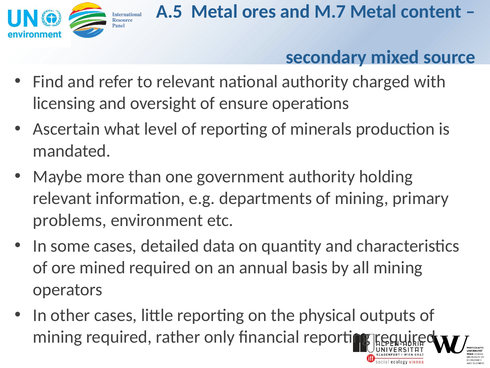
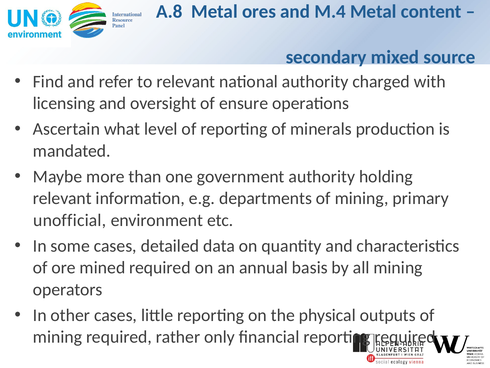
A.5: A.5 -> A.8
M.7: M.7 -> M.4
problems: problems -> unofficial
